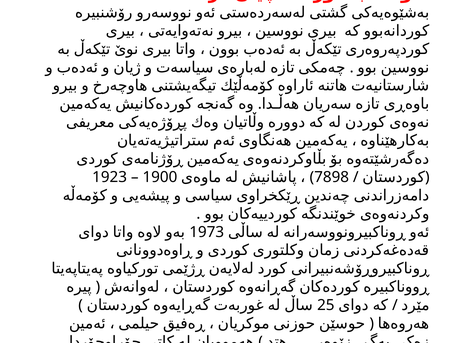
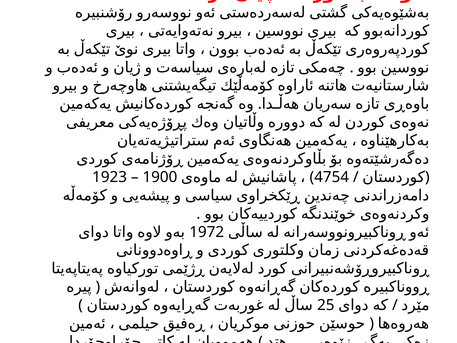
7898: 7898 -> 4754
1973: 1973 -> 1972
